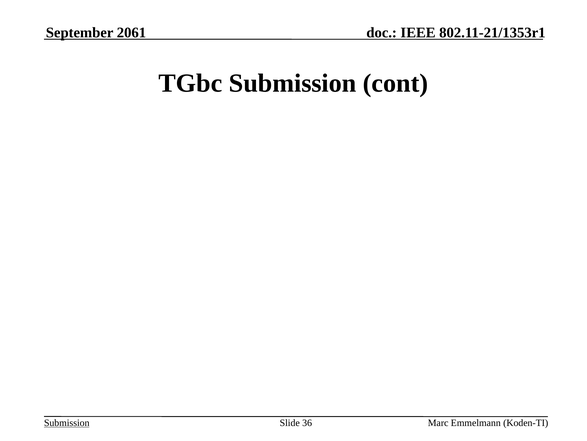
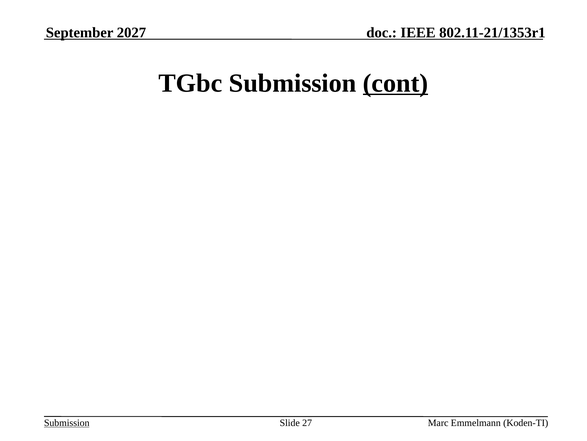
2061: 2061 -> 2027
cont underline: none -> present
36: 36 -> 27
